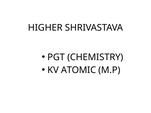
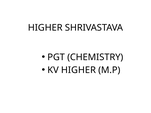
KV ATOMIC: ATOMIC -> HIGHER
